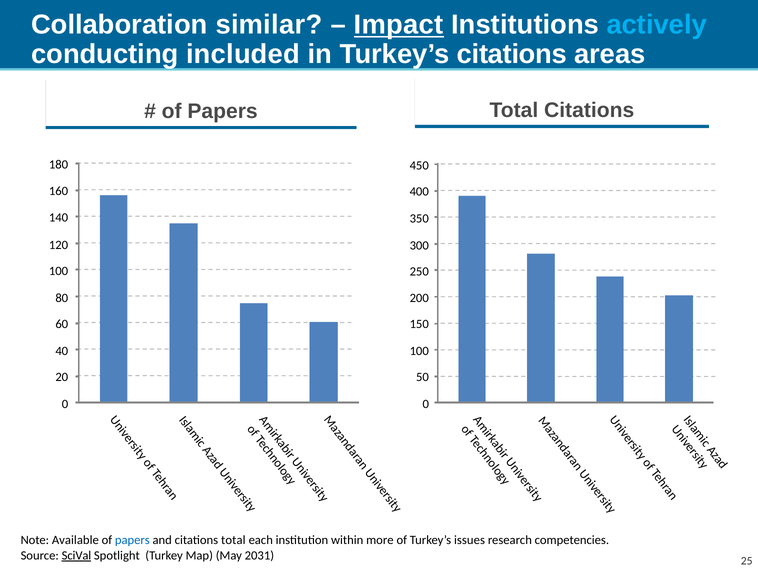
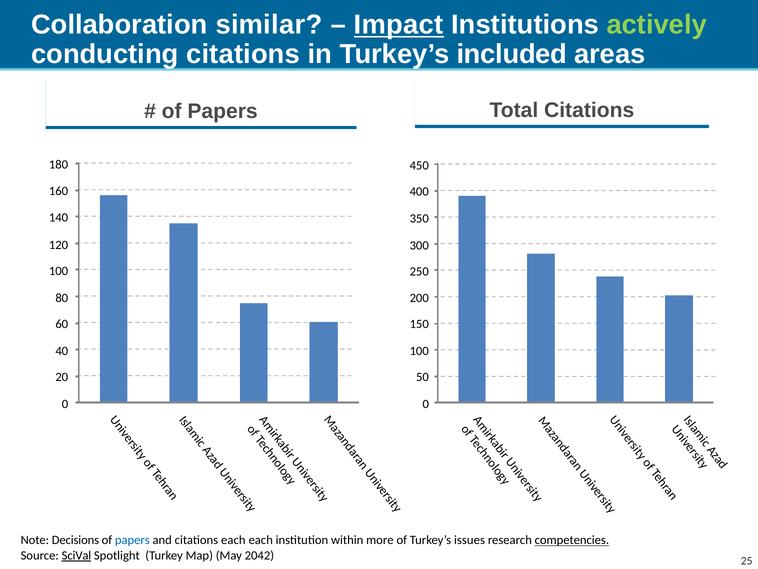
actively colour: light blue -> light green
conducting included: included -> citations
Turkey’s citations: citations -> included
Available: Available -> Decisions
and citations total: total -> each
competencies underline: none -> present
2031: 2031 -> 2042
